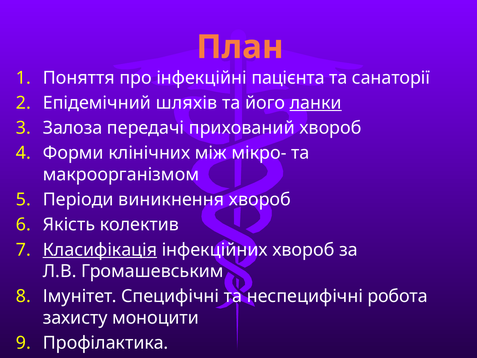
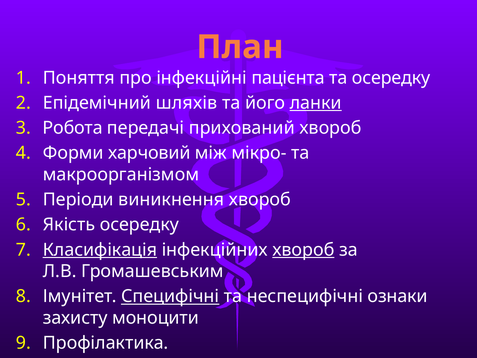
та санаторії: санаторії -> осередку
Залоза: Залоза -> Робота
клінічних: клінічних -> харчовий
Якість колектив: колектив -> осередку
хвороб at (303, 250) underline: none -> present
Специфічні underline: none -> present
робота: робота -> ознаки
